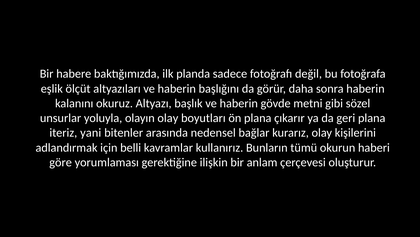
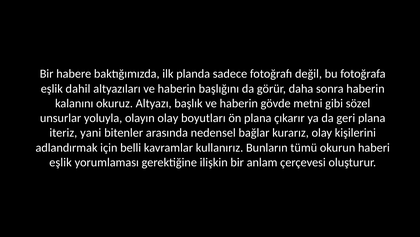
ölçüt: ölçüt -> dahil
göre at (61, 162): göre -> eşlik
